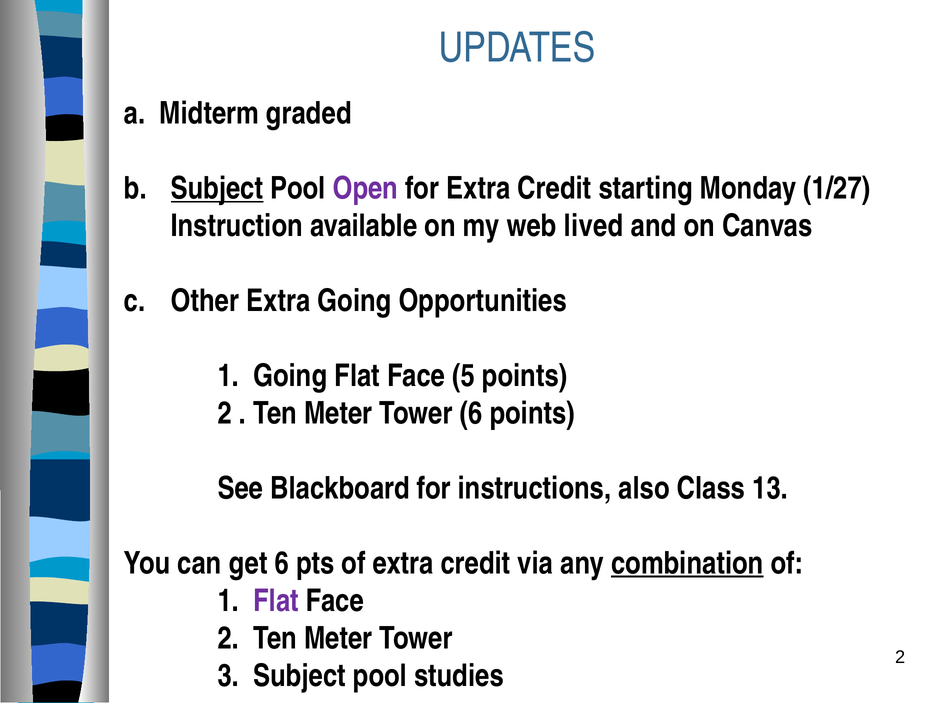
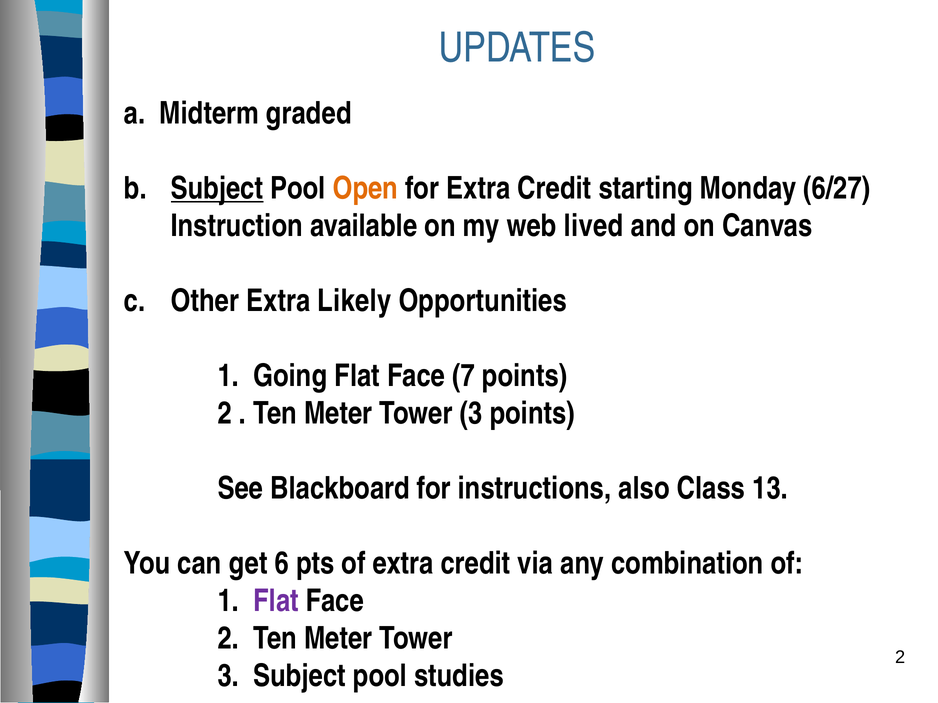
Open colour: purple -> orange
1/27: 1/27 -> 6/27
Extra Going: Going -> Likely
5: 5 -> 7
6 at (471, 414): 6 -> 3
combination underline: present -> none
